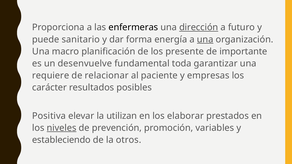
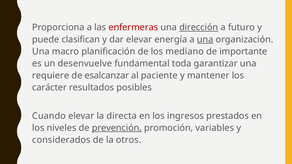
enfermeras colour: black -> red
sanitario: sanitario -> clasifican
dar forma: forma -> elevar
presente: presente -> mediano
relacionar: relacionar -> esalcanzar
empresas: empresas -> mantener
Positiva: Positiva -> Cuando
utilizan: utilizan -> directa
elaborar: elaborar -> ingresos
niveles underline: present -> none
prevención underline: none -> present
estableciendo: estableciendo -> considerados
